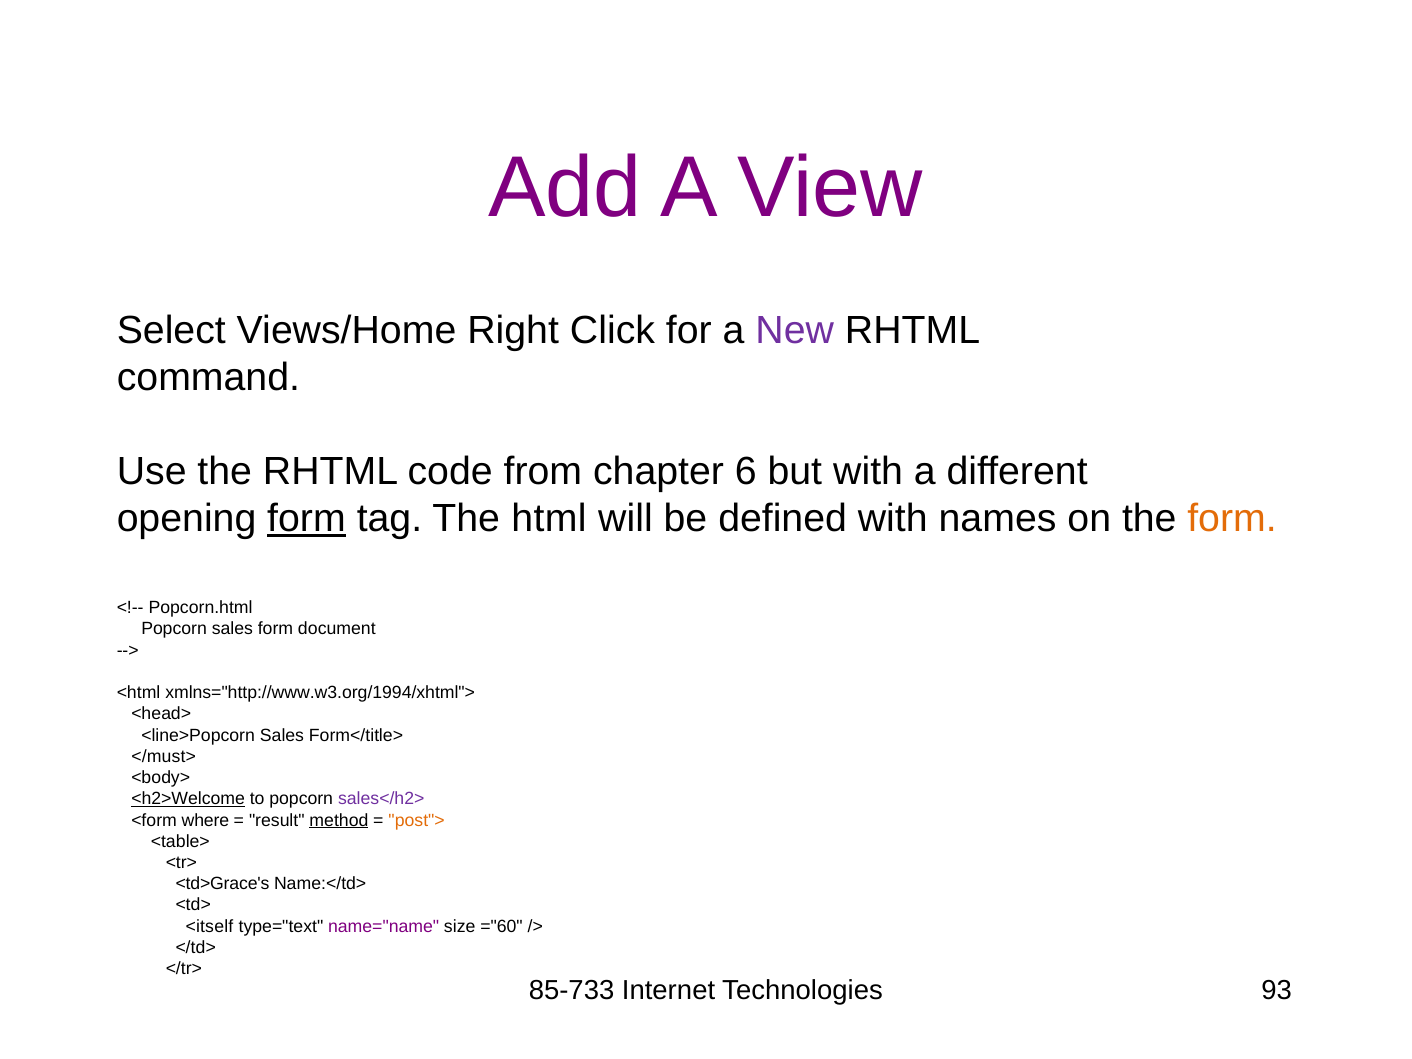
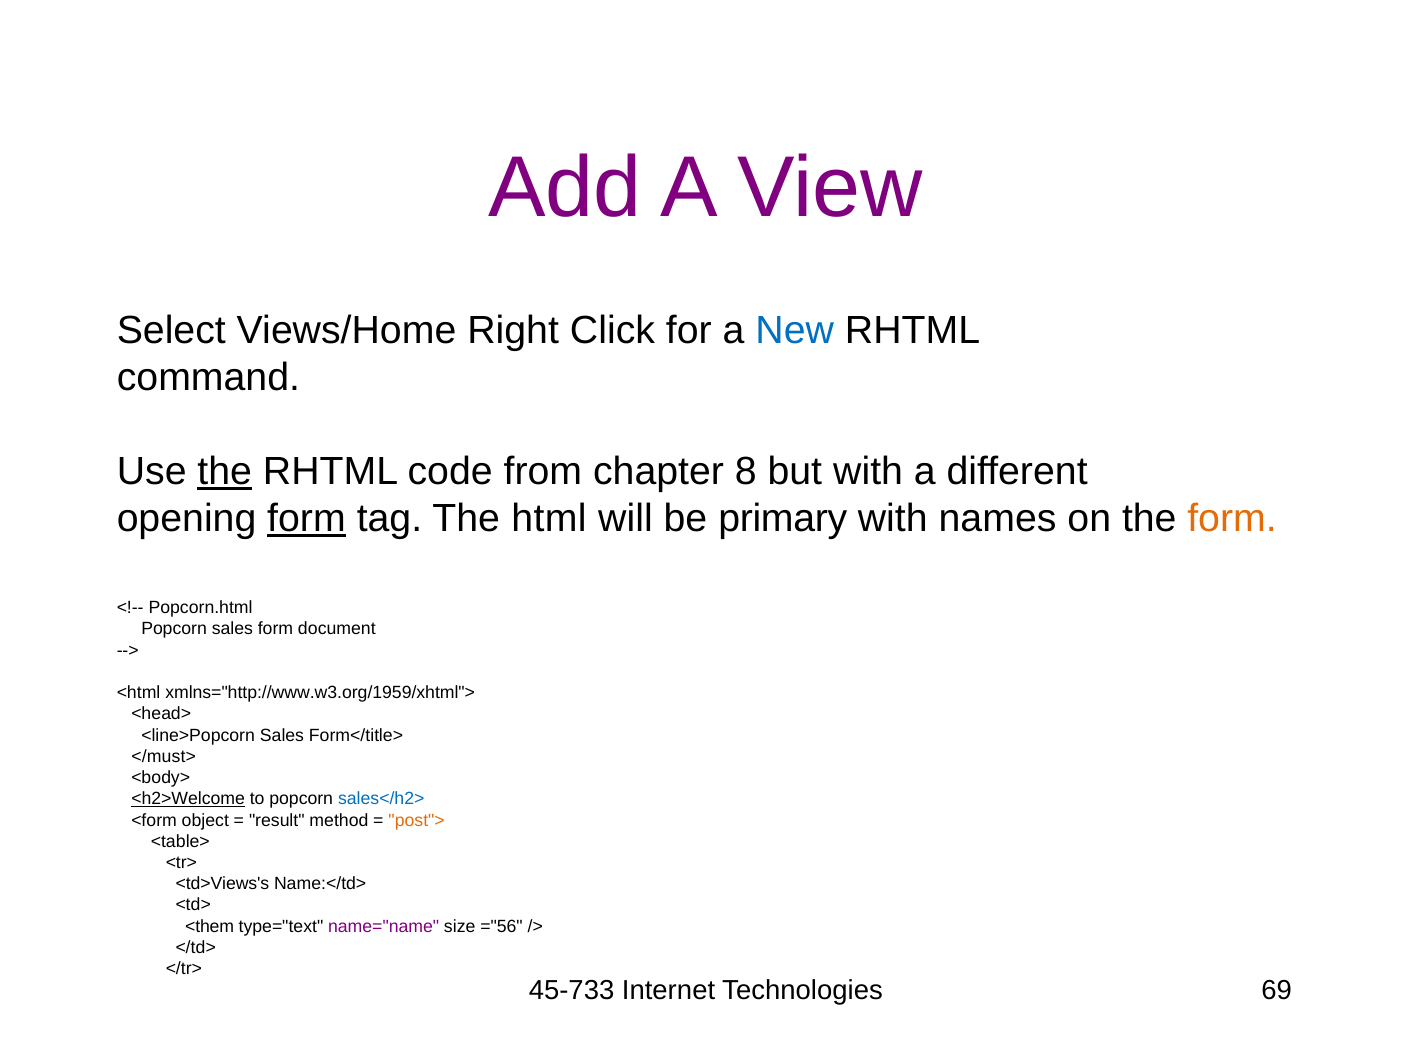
New colour: purple -> blue
the at (225, 472) underline: none -> present
6: 6 -> 8
defined: defined -> primary
xmlns="http://www.w3.org/1994/xhtml">: xmlns="http://www.w3.org/1994/xhtml"> -> xmlns="http://www.w3.org/1959/xhtml">
sales</h2> colour: purple -> blue
where: where -> object
method underline: present -> none
<td>Grace's: <td>Grace's -> <td>Views's
<itself: <itself -> <them
="60: ="60 -> ="56
85-733: 85-733 -> 45-733
93: 93 -> 69
